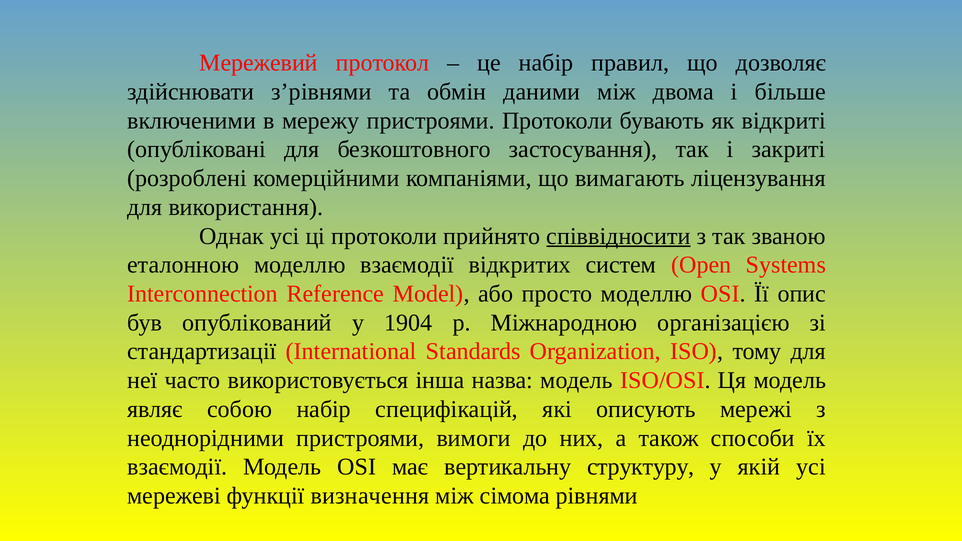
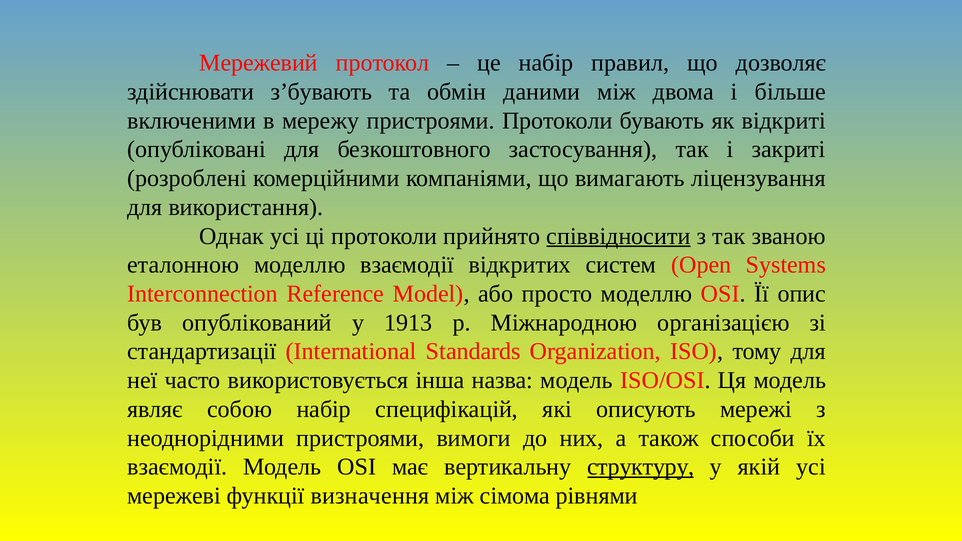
з’рівнями: з’рівнями -> з’бувають
1904: 1904 -> 1913
структуру underline: none -> present
